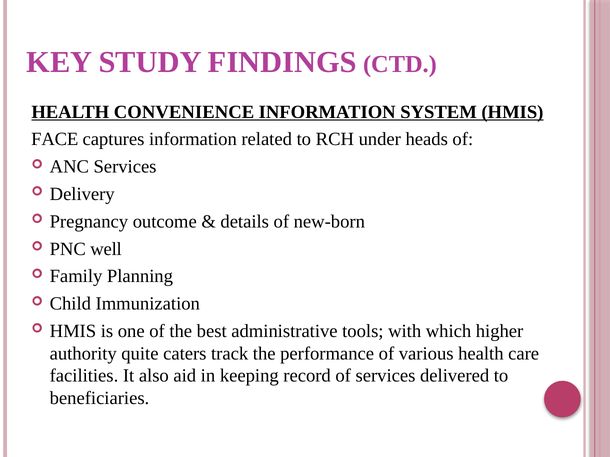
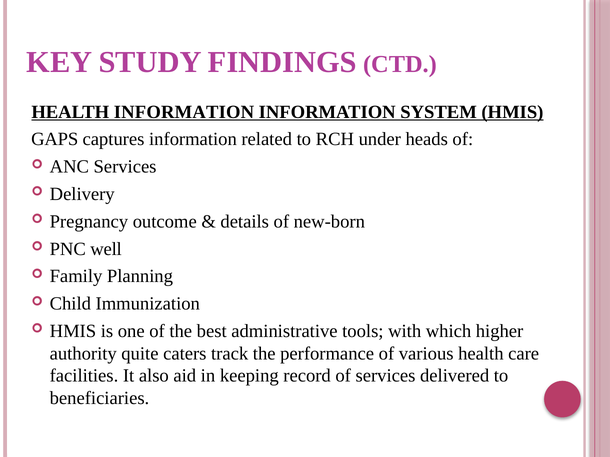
HEALTH CONVENIENCE: CONVENIENCE -> INFORMATION
FACE: FACE -> GAPS
